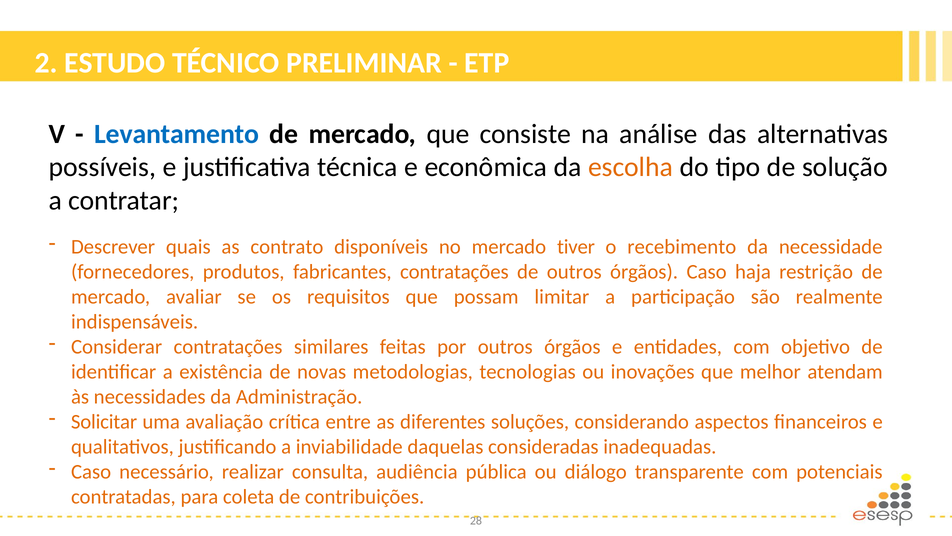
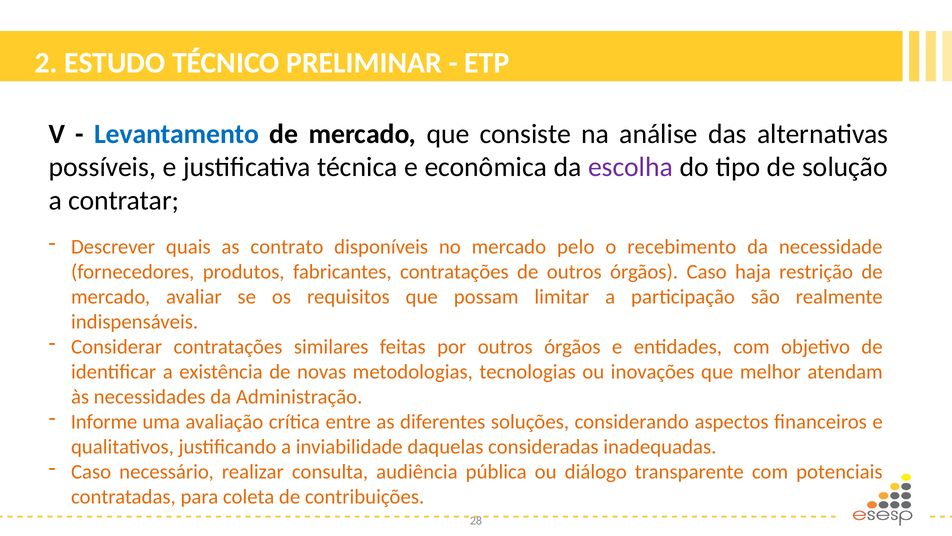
escolha colour: orange -> purple
tiver: tiver -> pelo
Solicitar: Solicitar -> Informe
